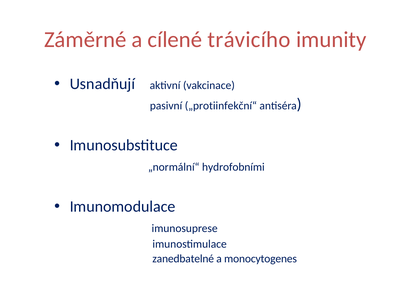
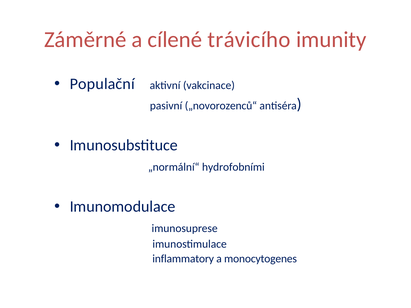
Usnadňují: Usnadňují -> Populační
„protiinfekční“: „protiinfekční“ -> „novorozenců“
zanedbatelné: zanedbatelné -> inflammatory
